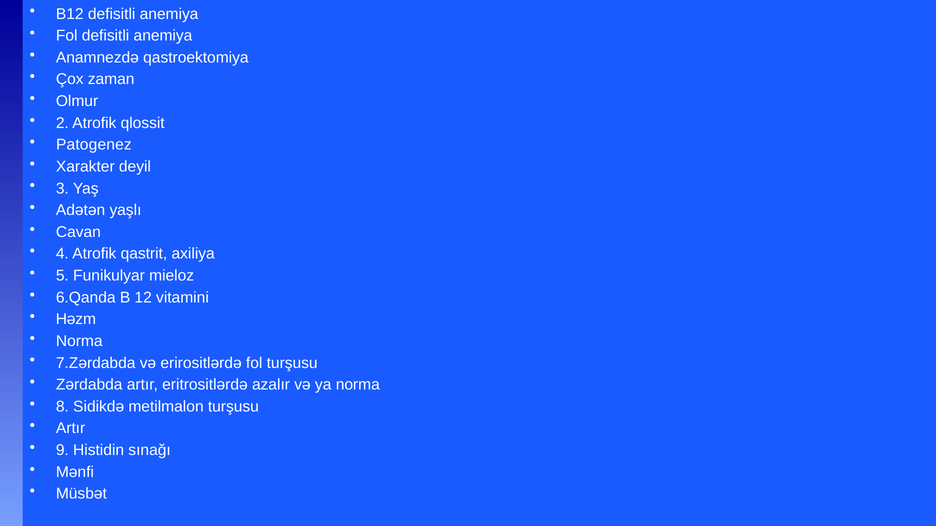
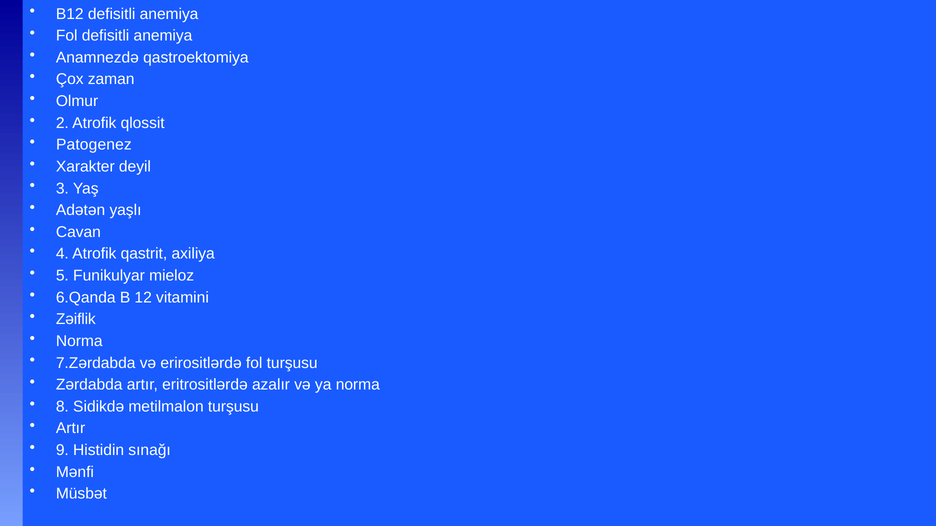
Həzm: Həzm -> Zəiflik
